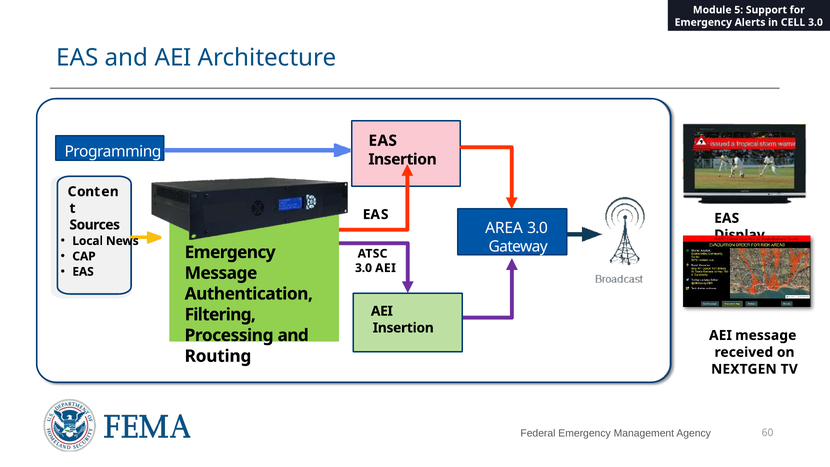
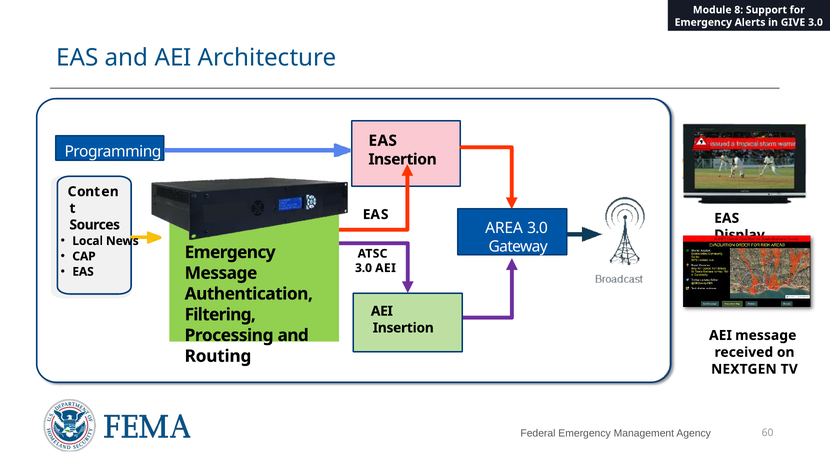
5: 5 -> 8
CELL: CELL -> GIVE
